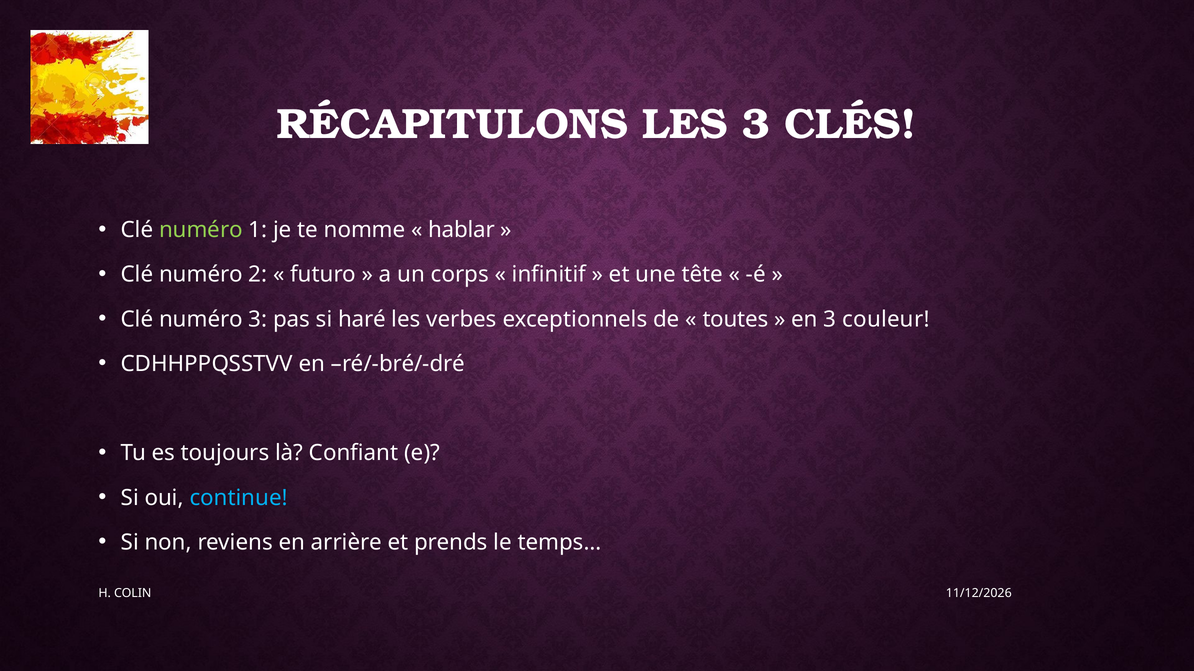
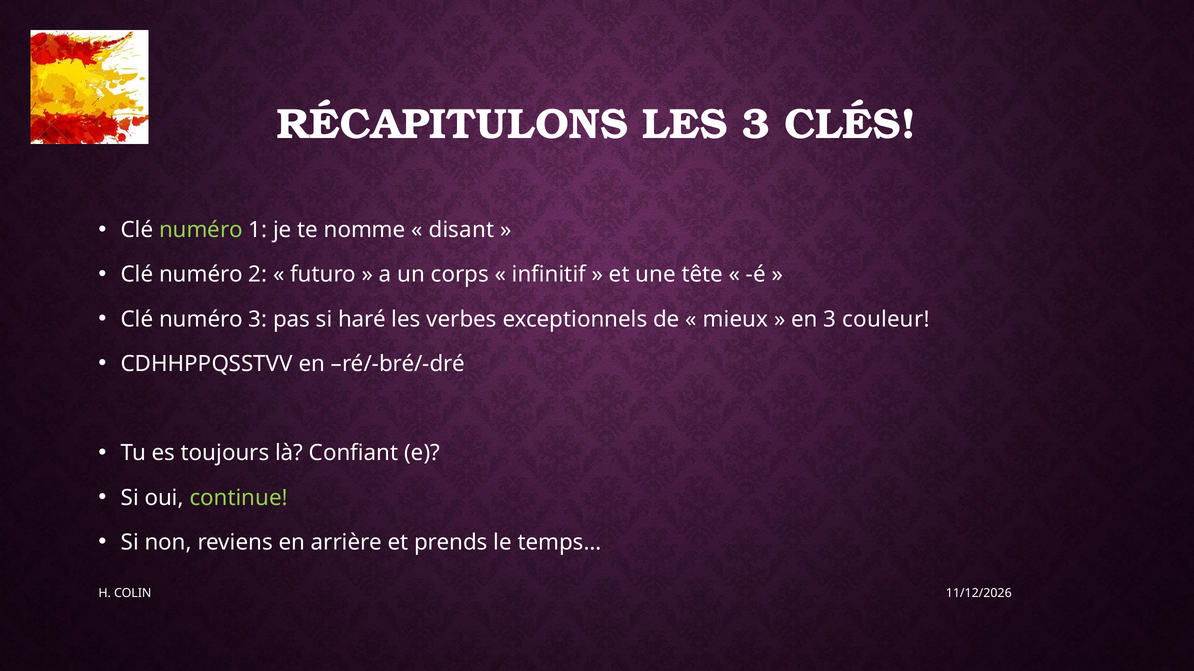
hablar: hablar -> disant
toutes: toutes -> mieux
continue colour: light blue -> light green
